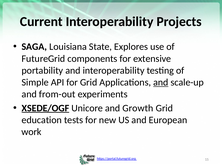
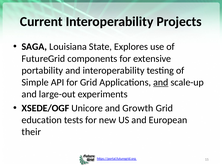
from-out: from-out -> large-out
XSEDE/OGF underline: present -> none
work: work -> their
